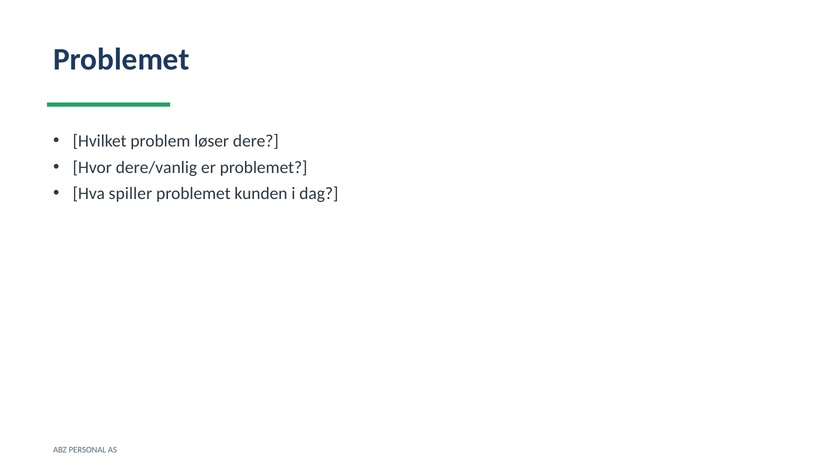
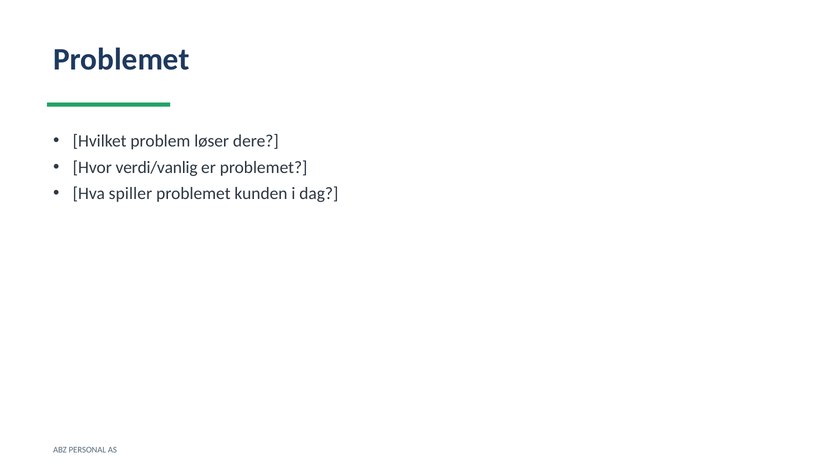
dere/vanlig: dere/vanlig -> verdi/vanlig
